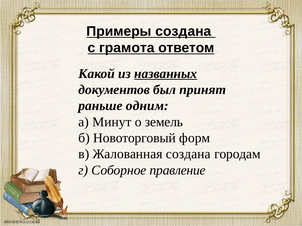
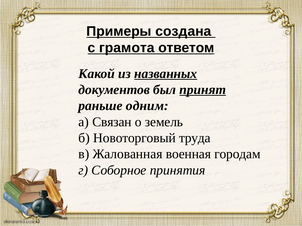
принят underline: none -> present
Минут: Минут -> Связан
форм: форм -> труда
Жалованная создана: создана -> военная
правление: правление -> принятия
